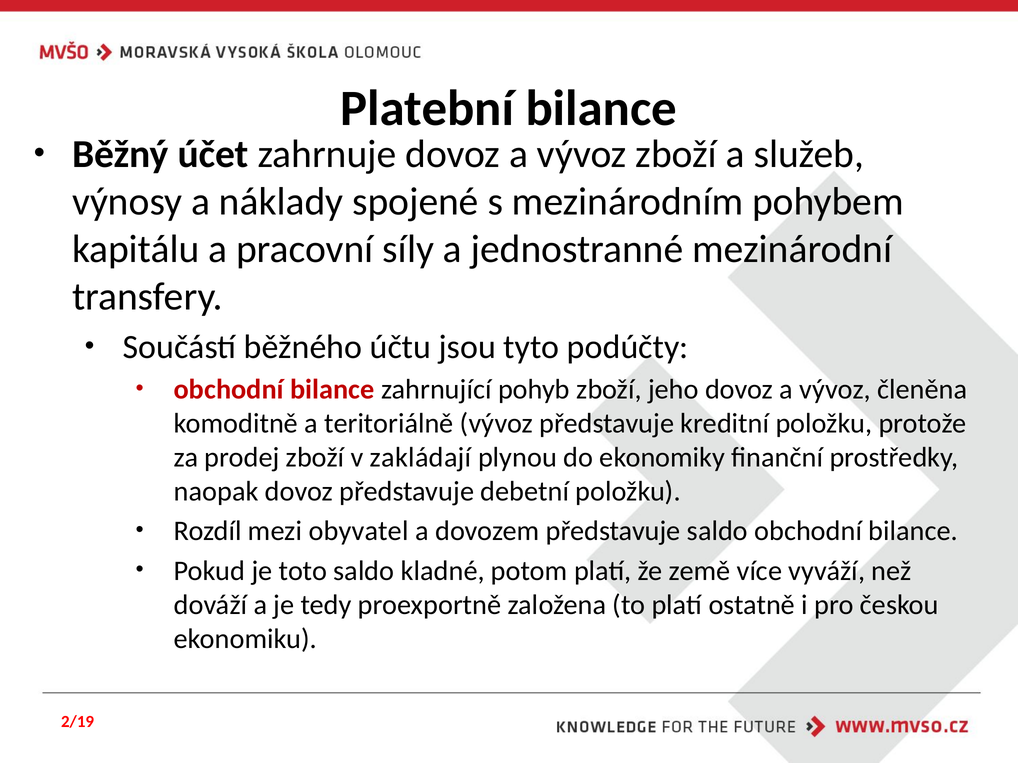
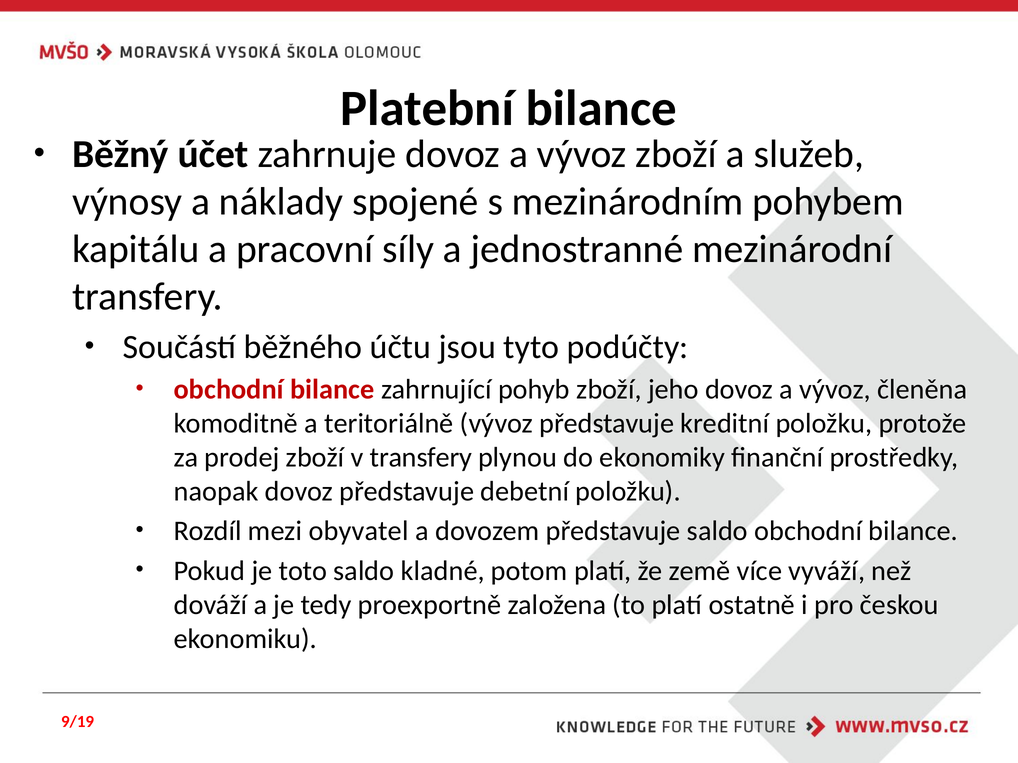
v zakládají: zakládají -> transfery
2/19: 2/19 -> 9/19
